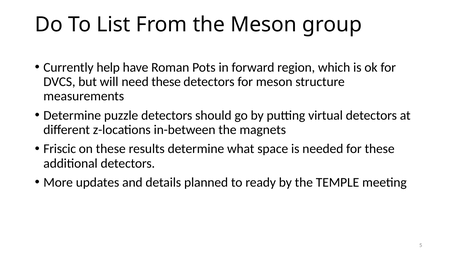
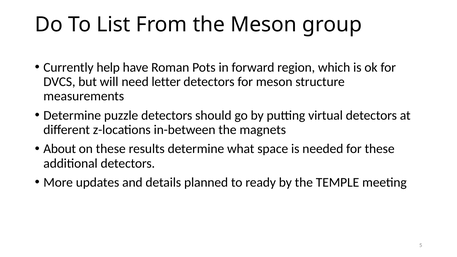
need these: these -> letter
Friscic: Friscic -> About
